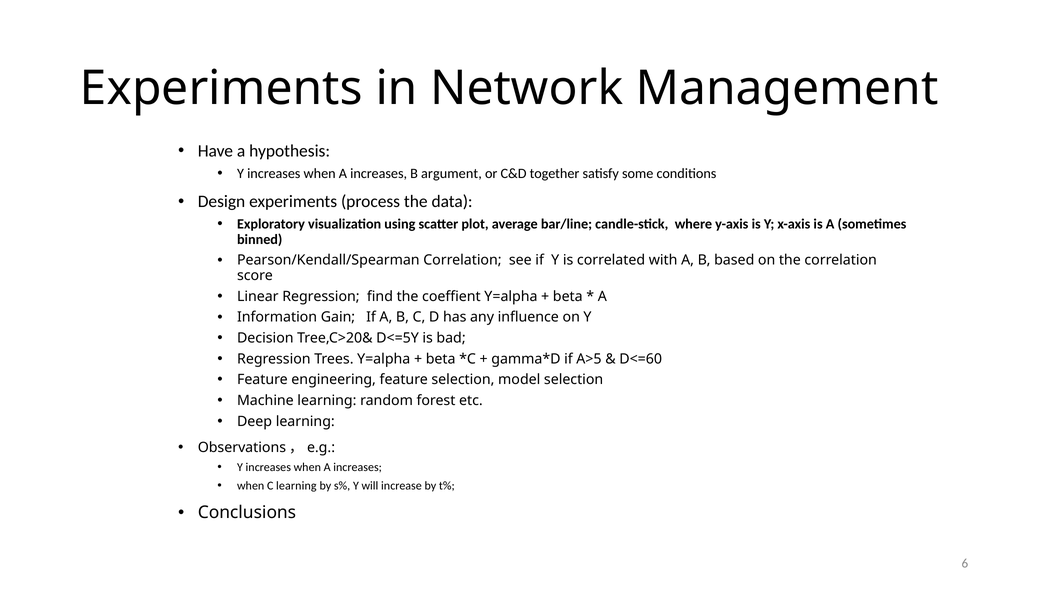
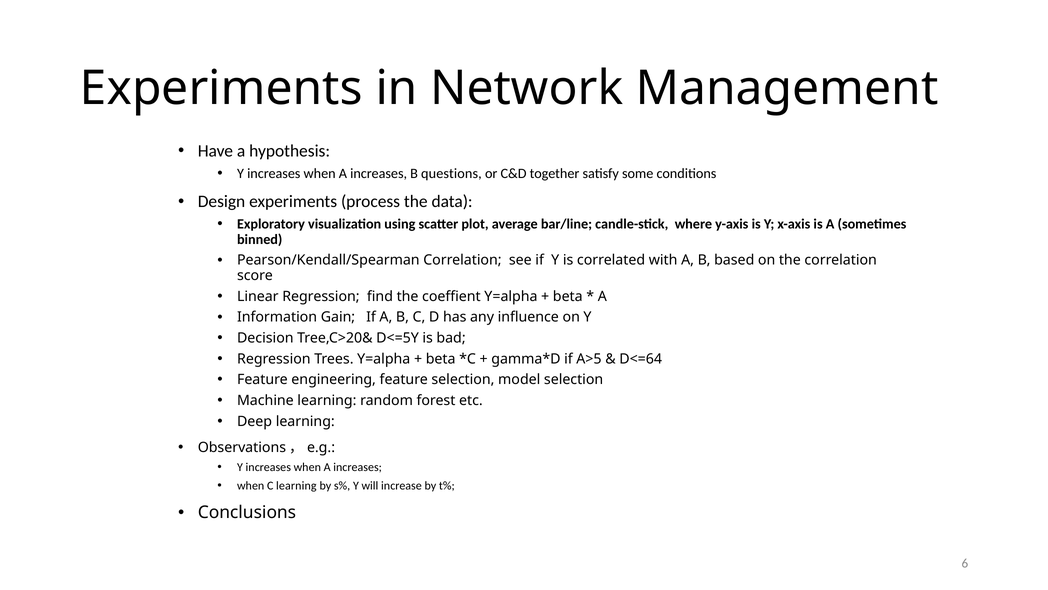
argument: argument -> questions
D<=60: D<=60 -> D<=64
